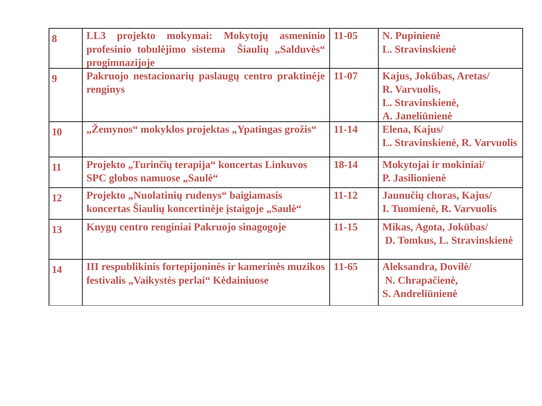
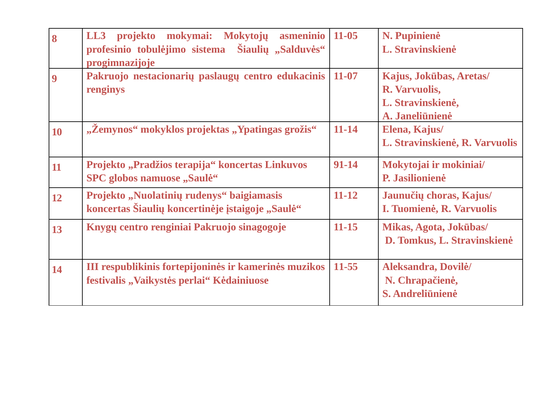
praktinėje: praktinėje -> edukacinis
18-14: 18-14 -> 91-14
„Turinčių: „Turinčių -> „Pradžios
11-65: 11-65 -> 11-55
